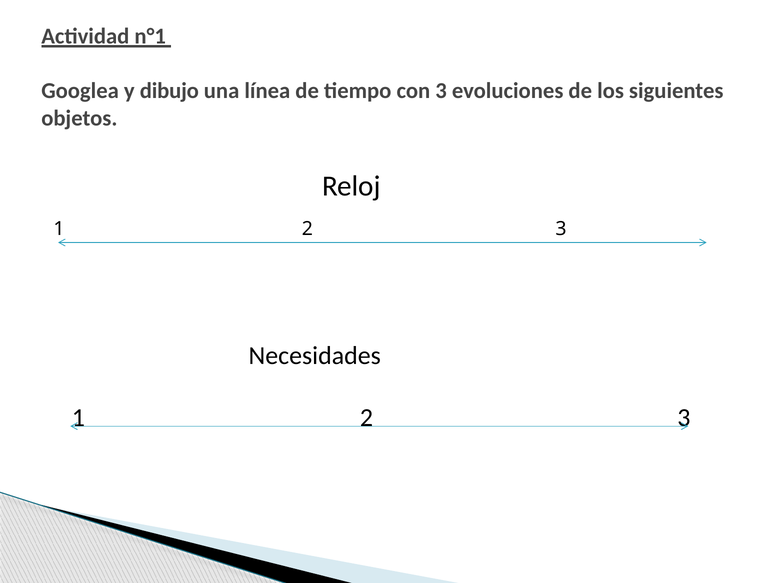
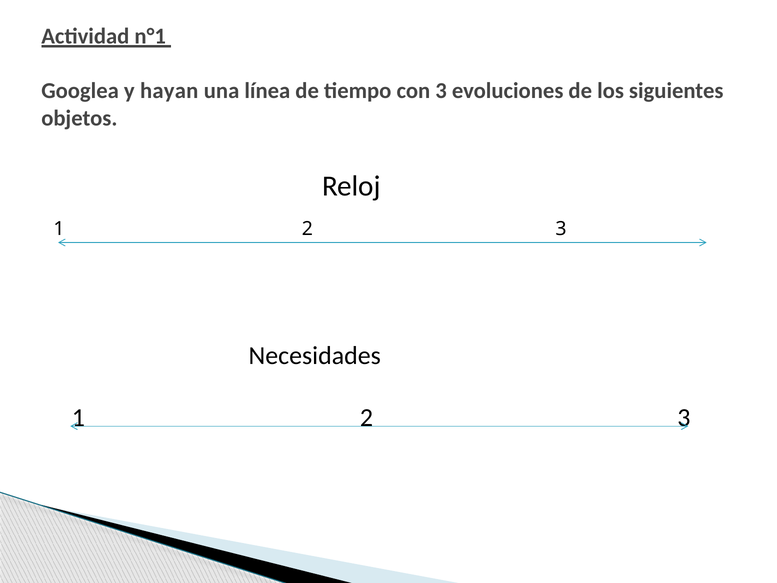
dibujo: dibujo -> hayan
